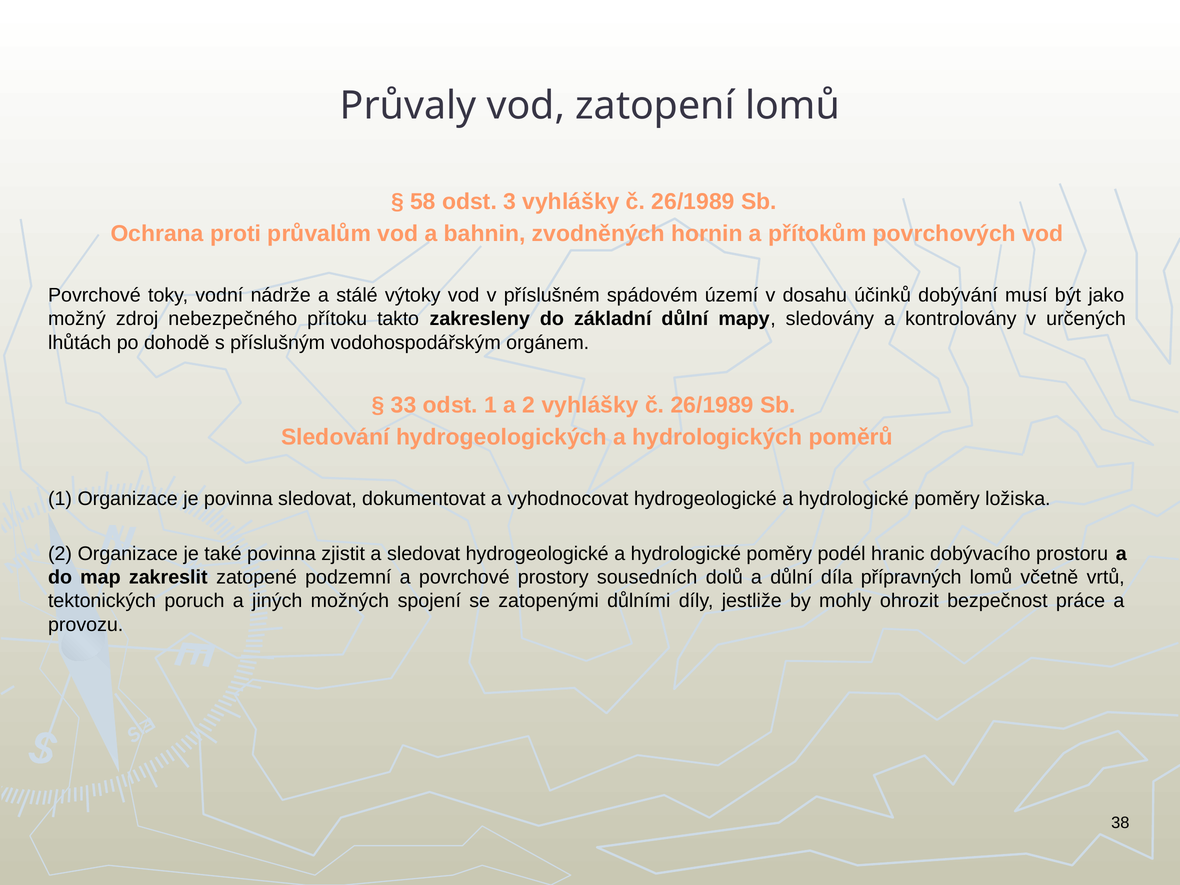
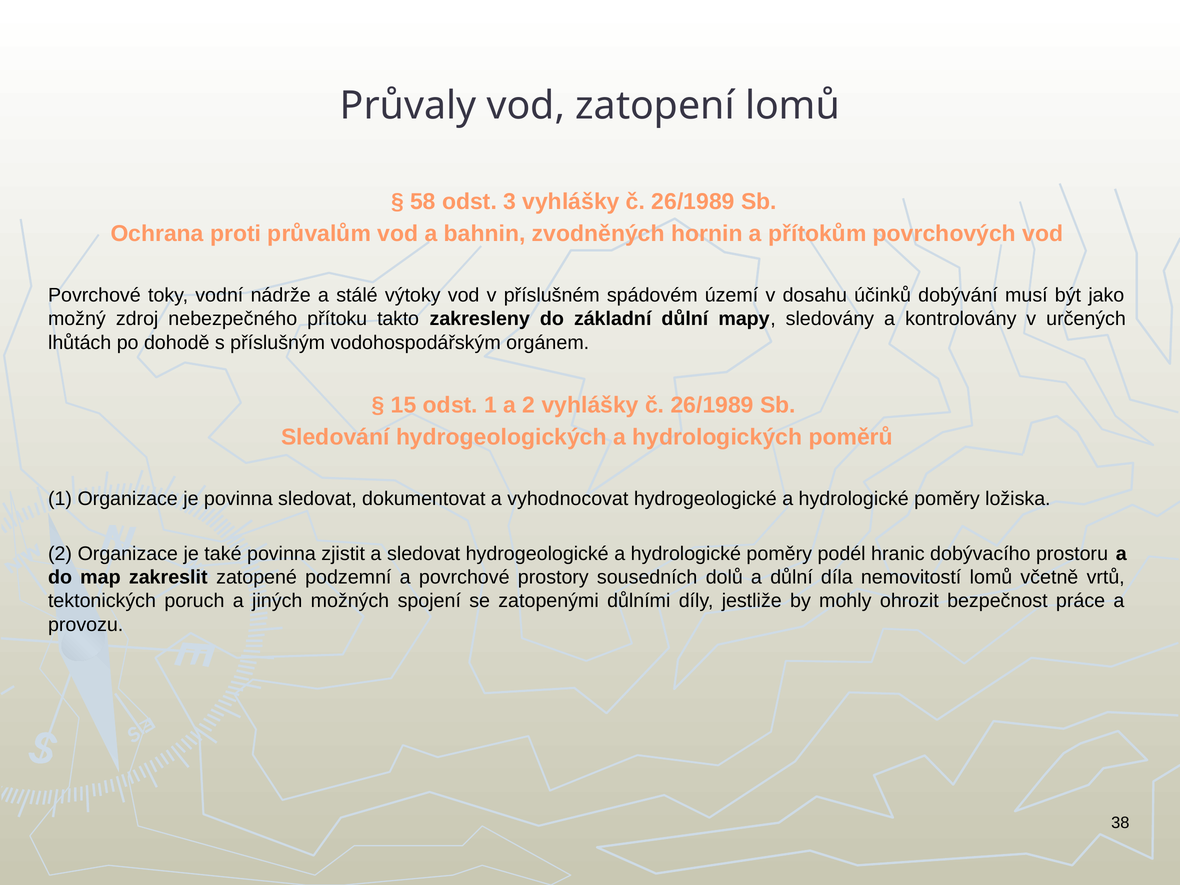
33: 33 -> 15
přípravných: přípravných -> nemovitostí
